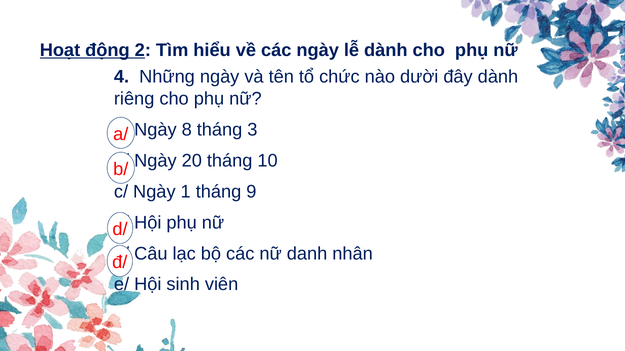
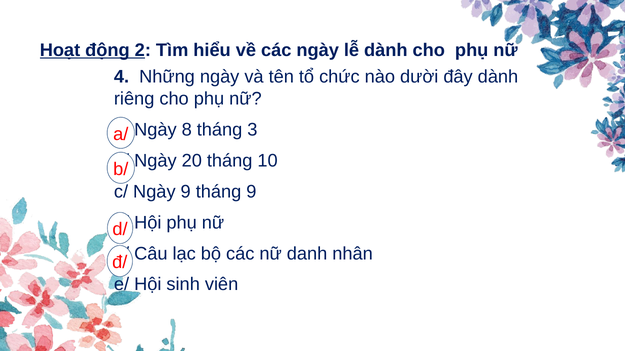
Ngày 1: 1 -> 9
